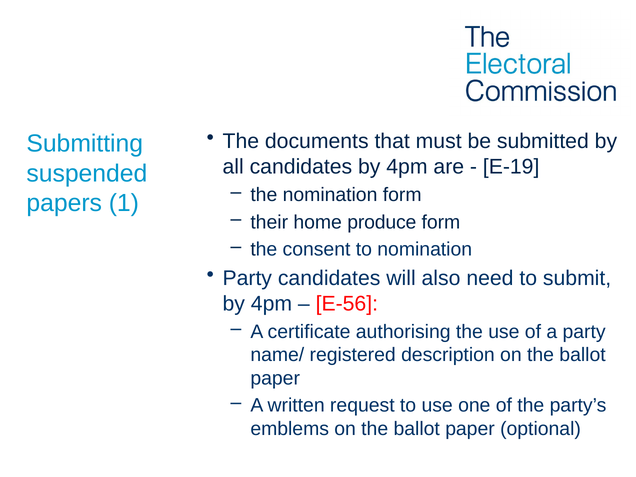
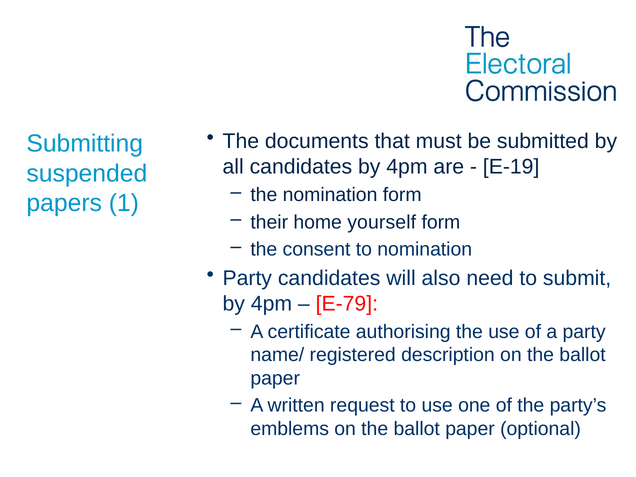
produce: produce -> yourself
E-56: E-56 -> E-79
